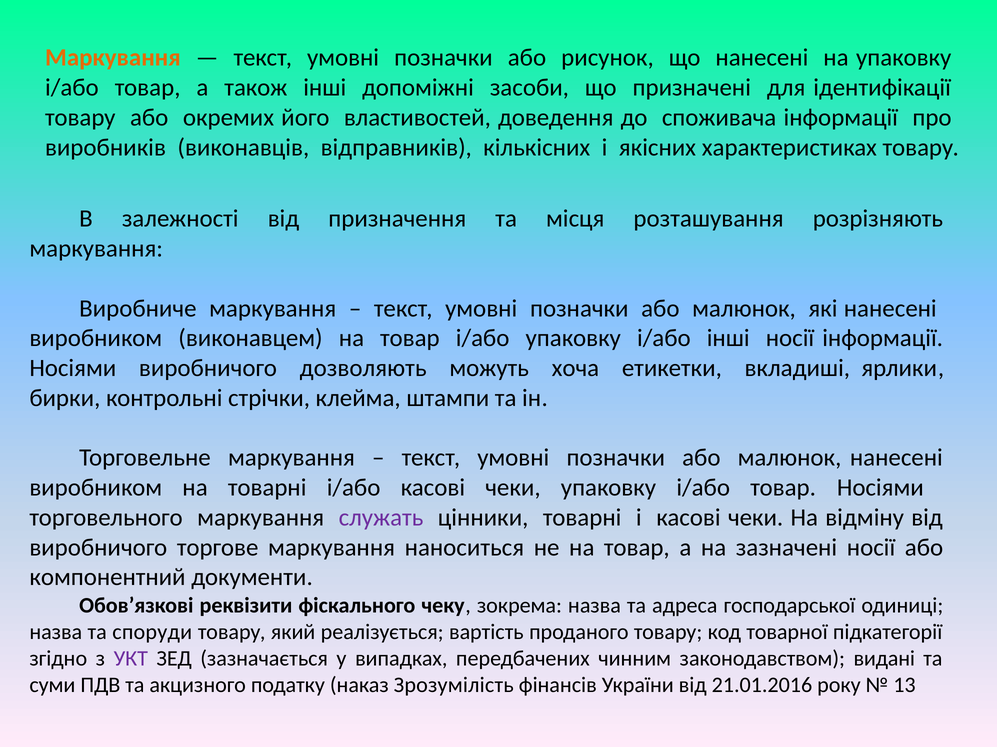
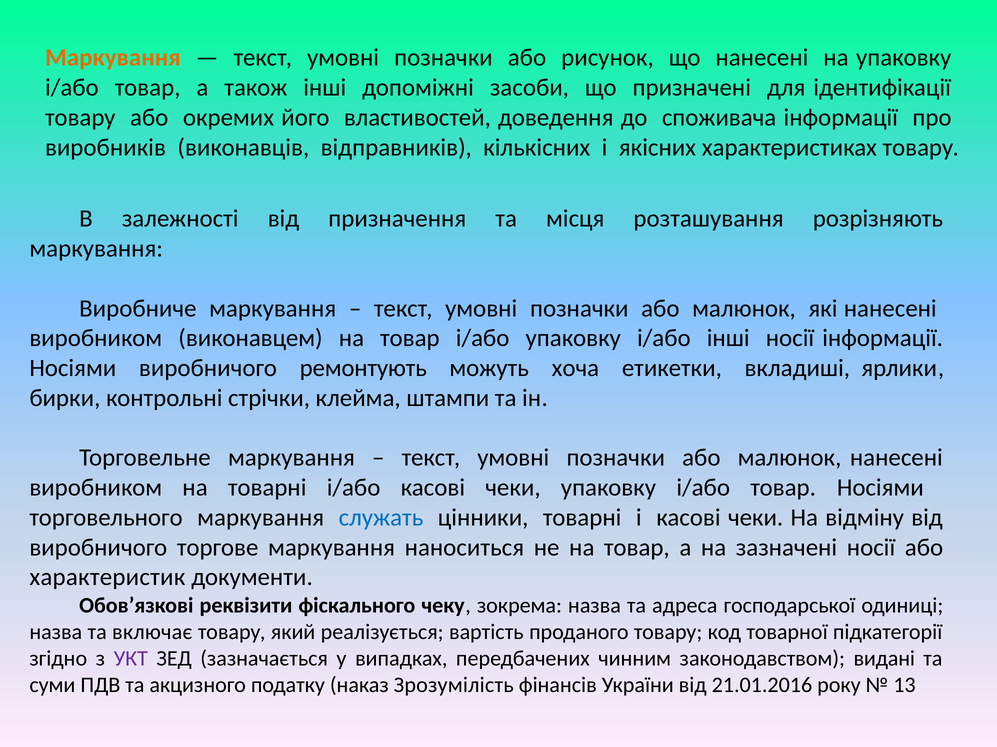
дозволяють: дозволяють -> ремонтують
служать colour: purple -> blue
компонентний: компонентний -> характеристик
споруди: споруди -> включає
